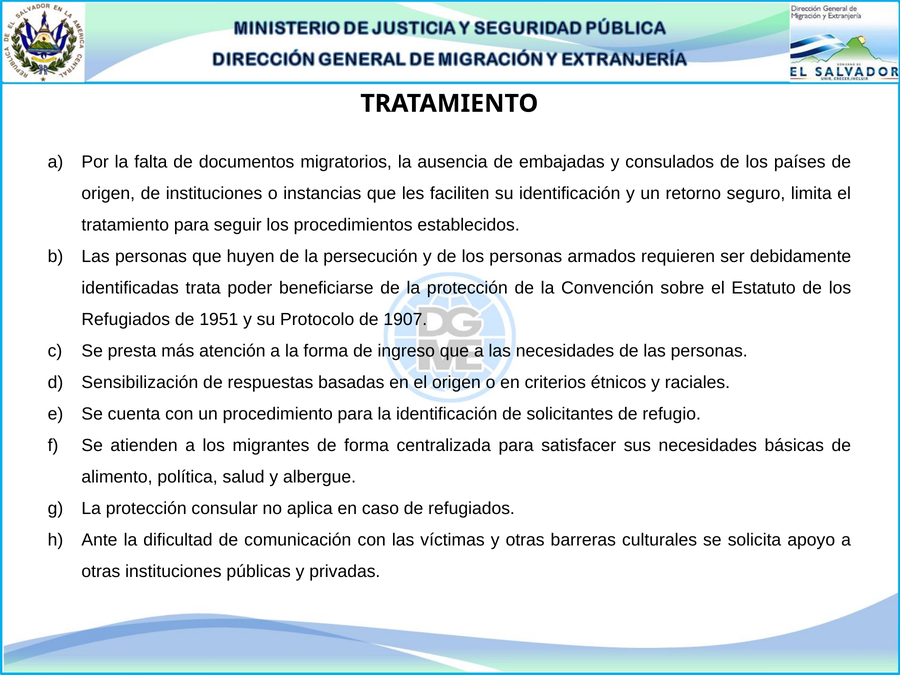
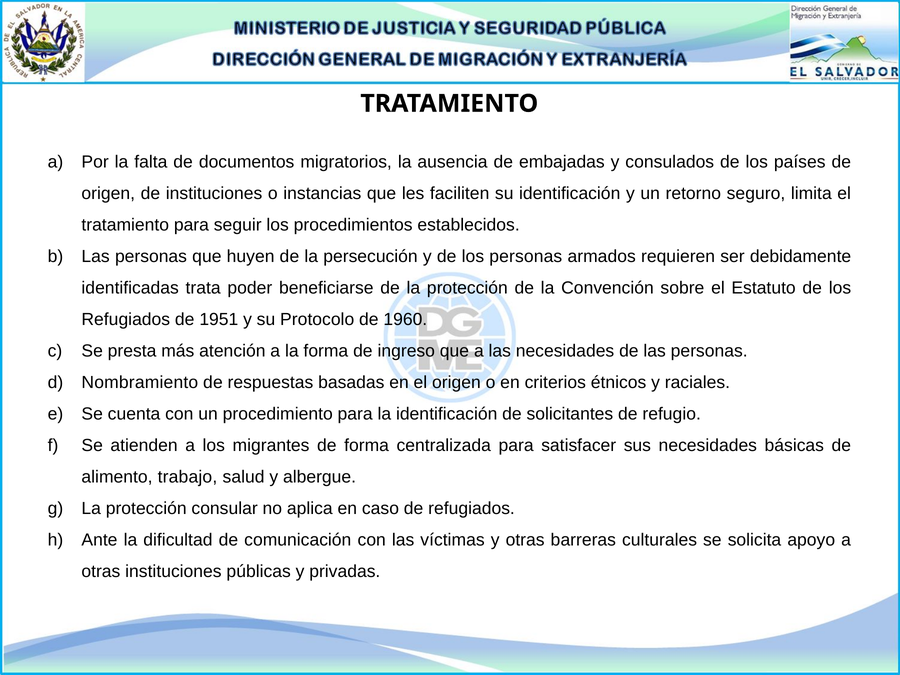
1907: 1907 -> 1960
Sensibilización: Sensibilización -> Nombramiento
política: política -> trabajo
